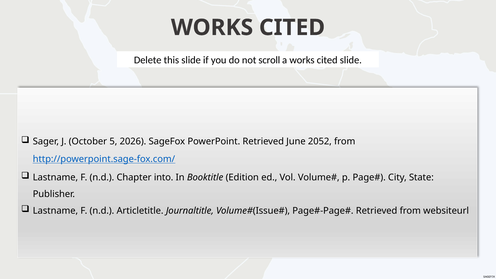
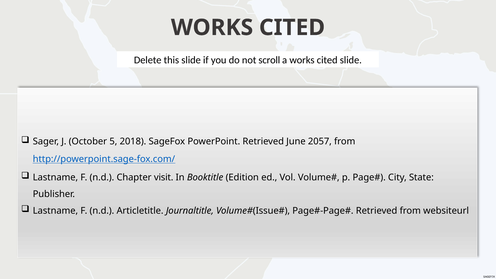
2026: 2026 -> 2018
2052: 2052 -> 2057
into: into -> visit
